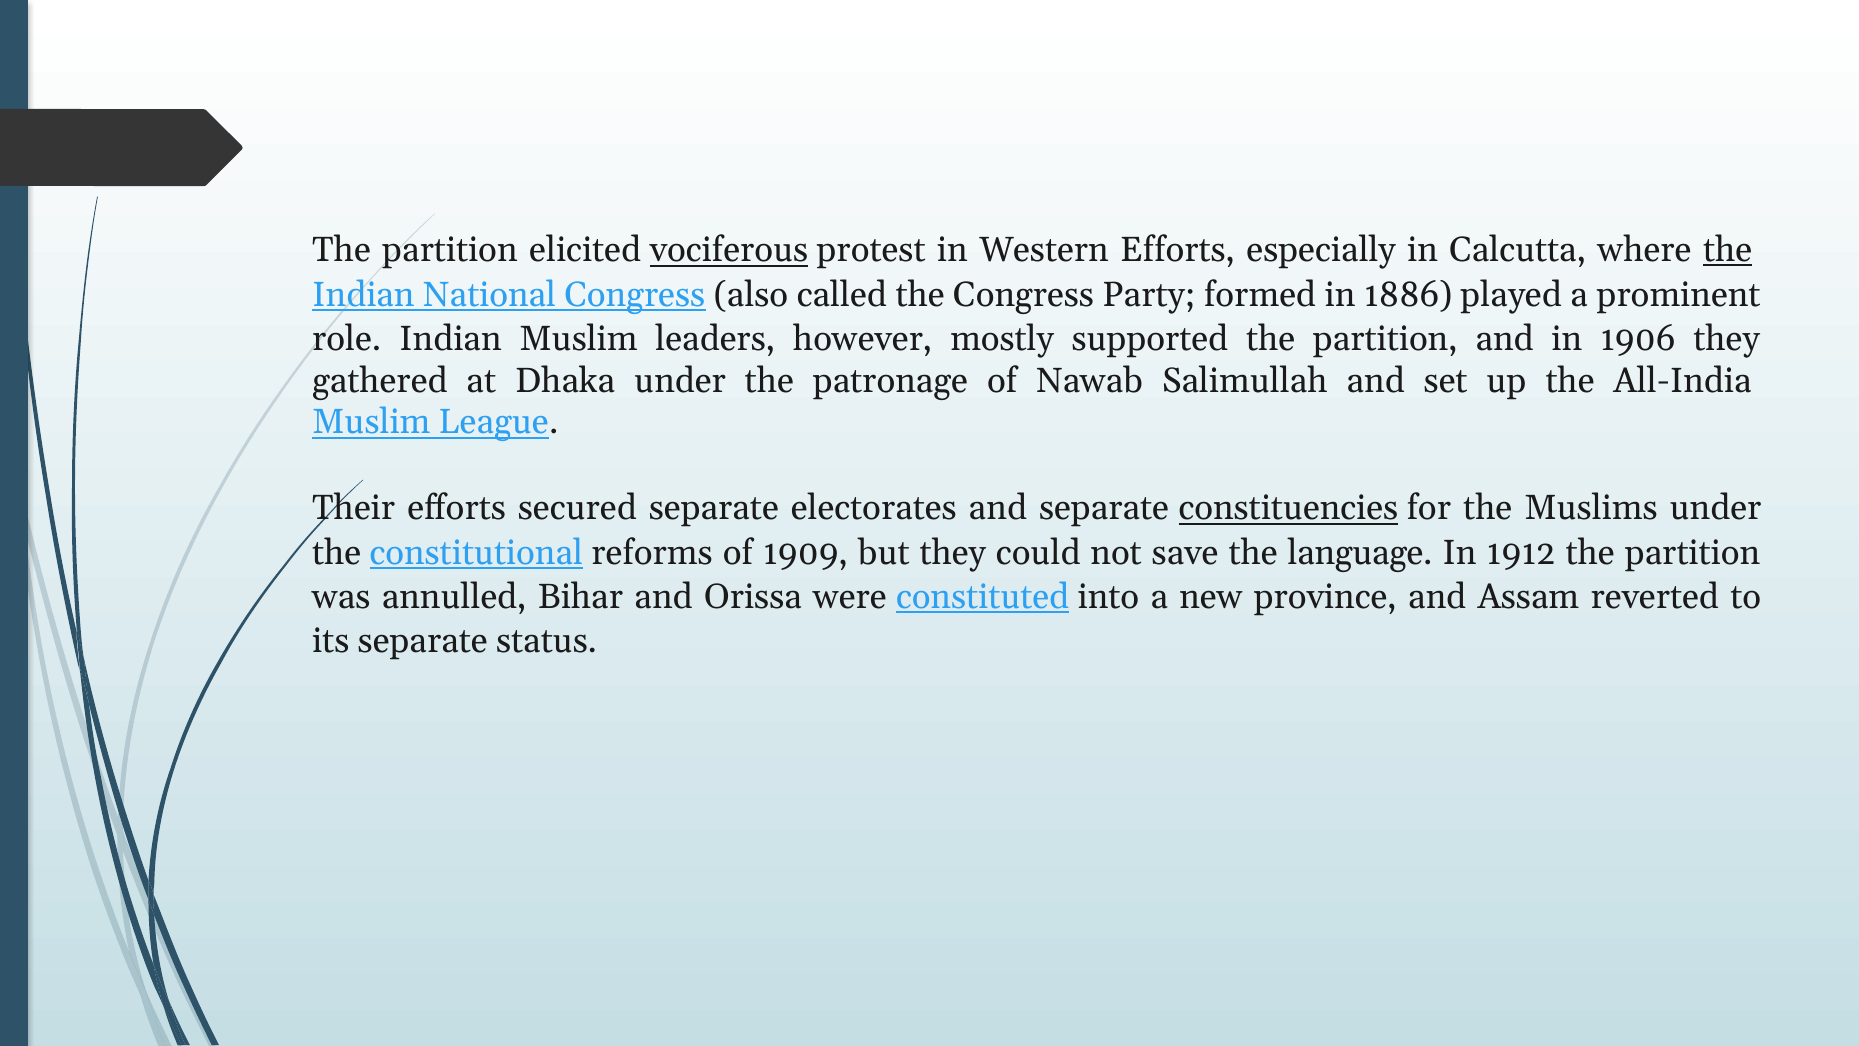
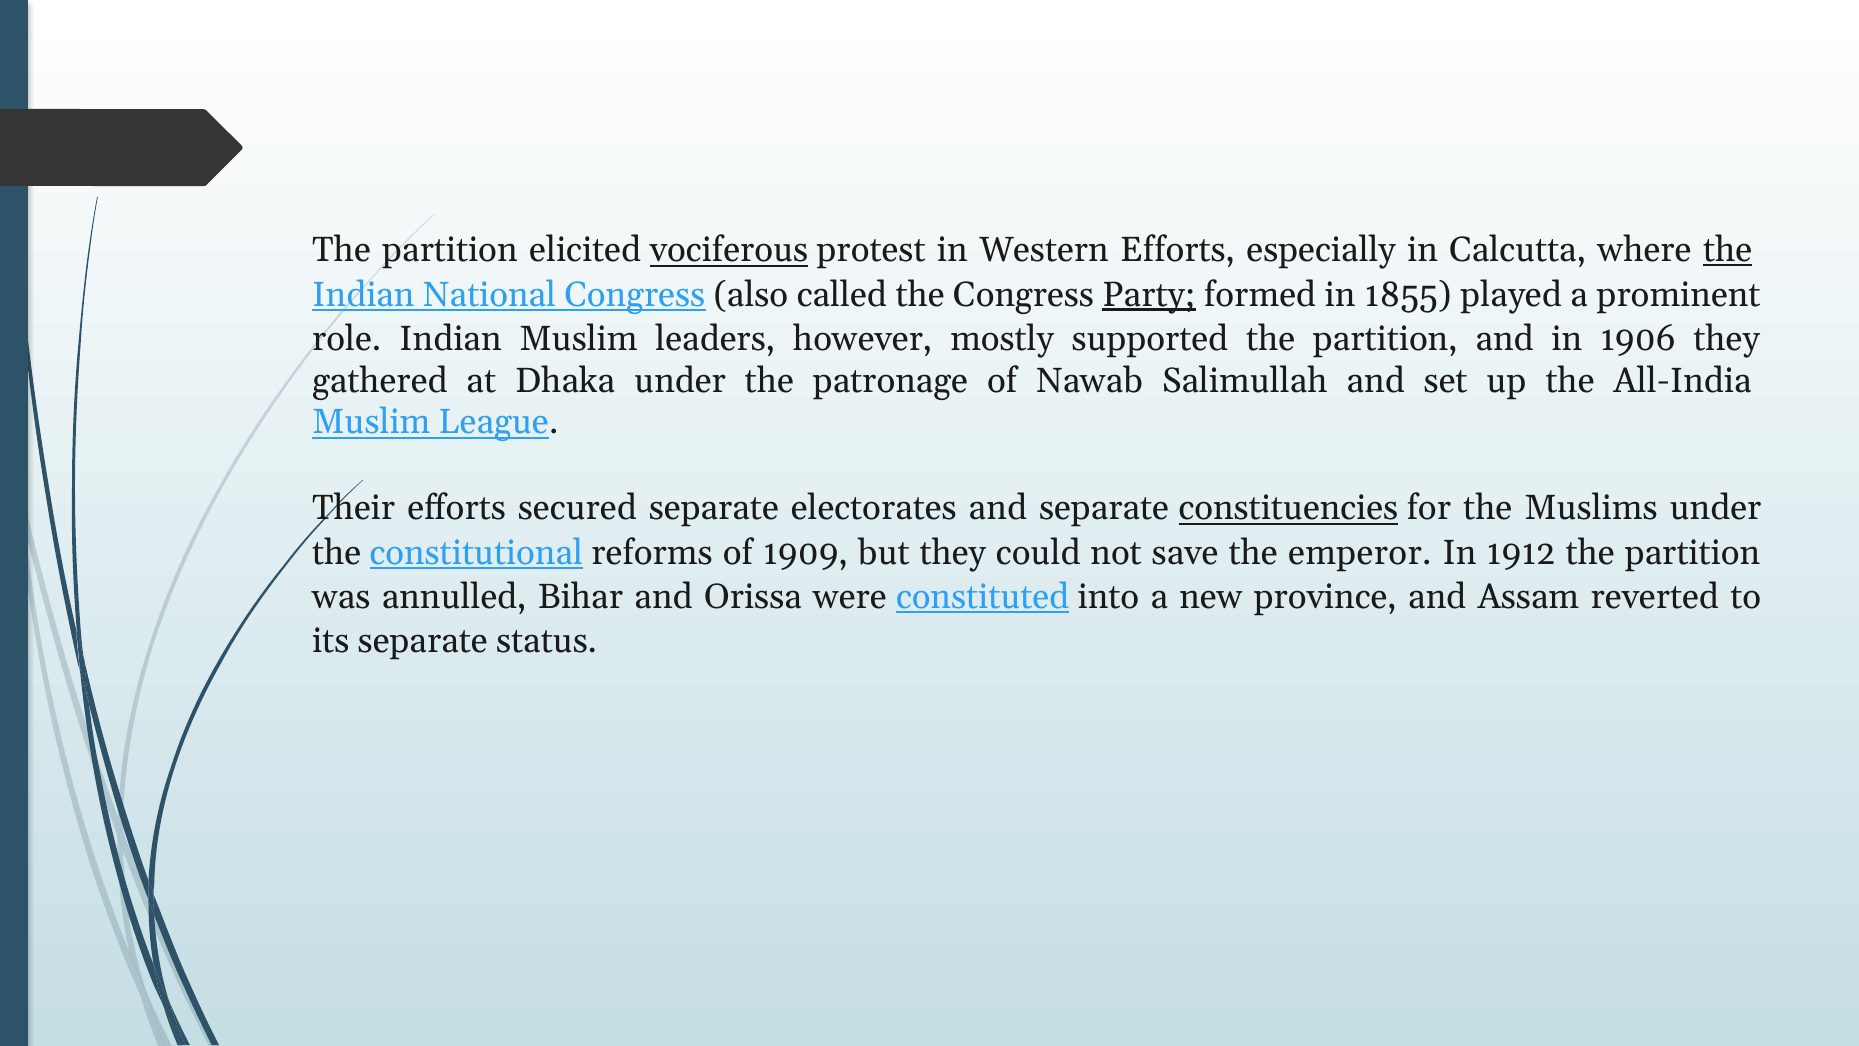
Party underline: none -> present
1886: 1886 -> 1855
language: language -> emperor
